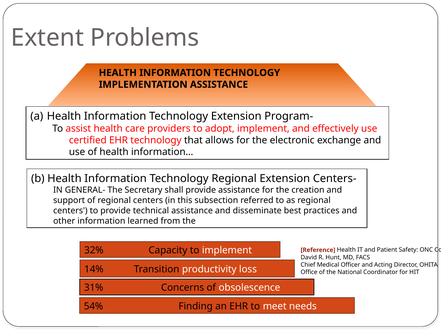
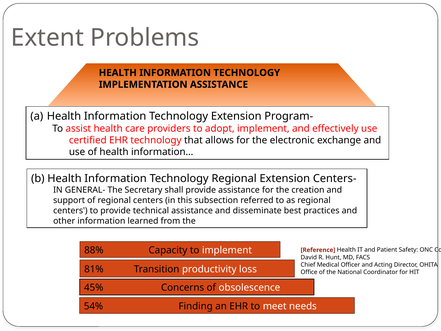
32%: 32% -> 88%
14%: 14% -> 81%
31%: 31% -> 45%
